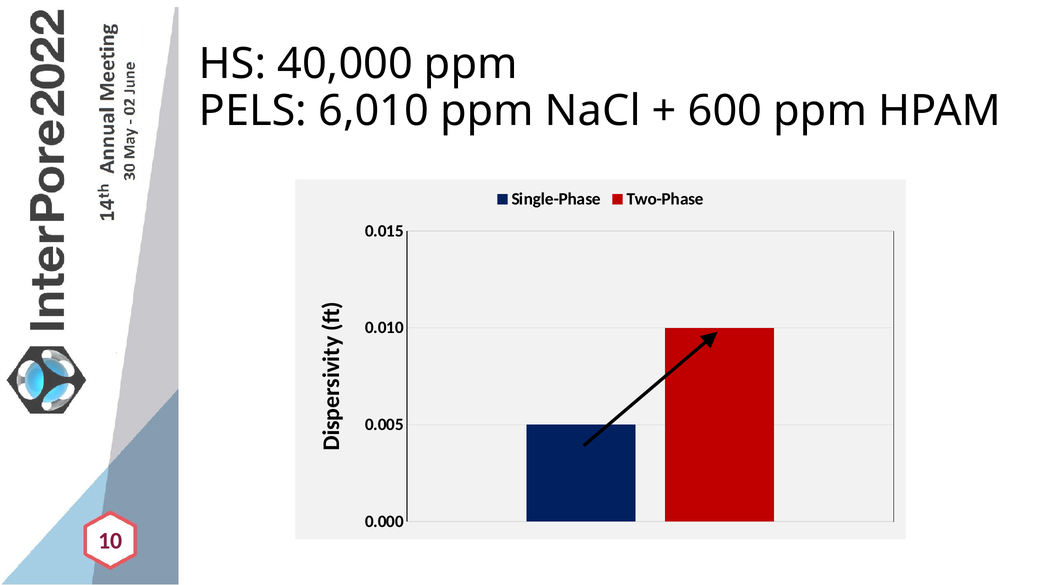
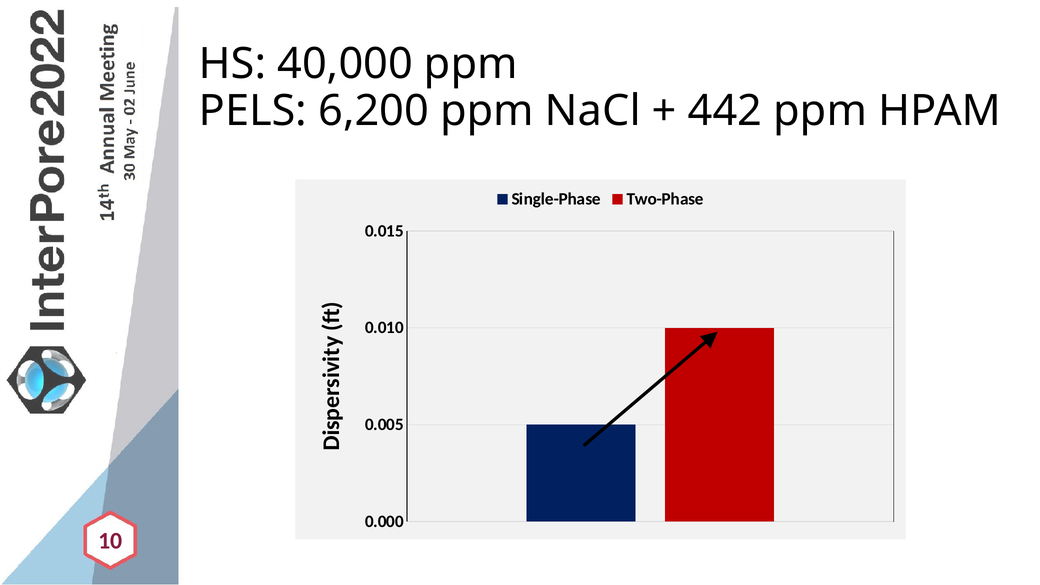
6,010: 6,010 -> 6,200
600: 600 -> 442
